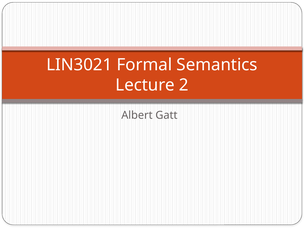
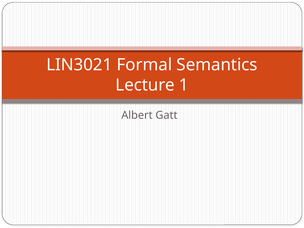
2: 2 -> 1
